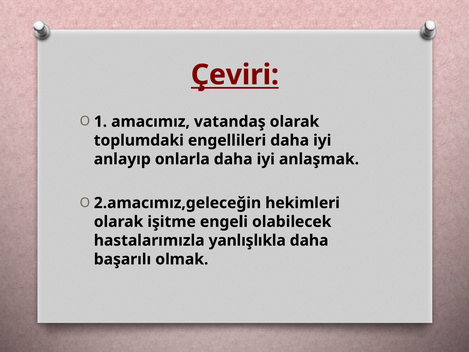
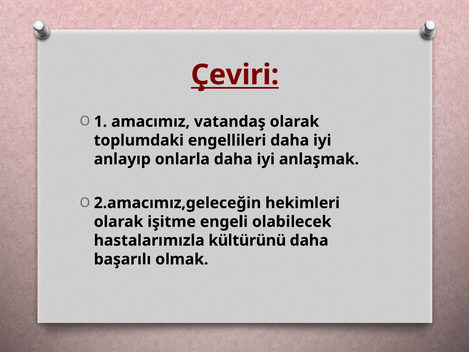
yanlışlıkla: yanlışlıkla -> kültürünü
